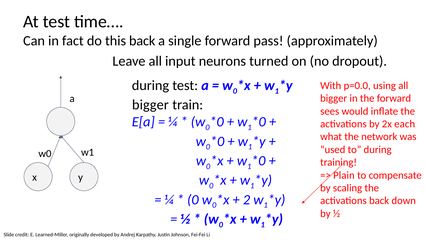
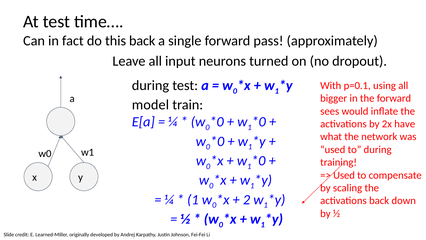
p=0.0: p=0.0 -> p=0.1
bigger at (150, 105): bigger -> model
each: each -> have
Plain at (344, 175): Plain -> Used
0 at (193, 199): 0 -> 1
